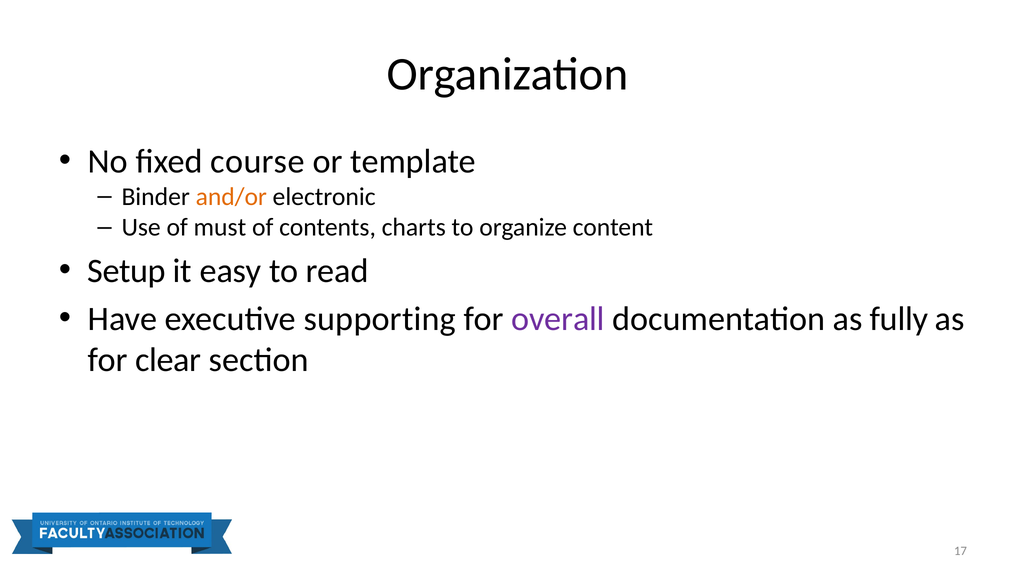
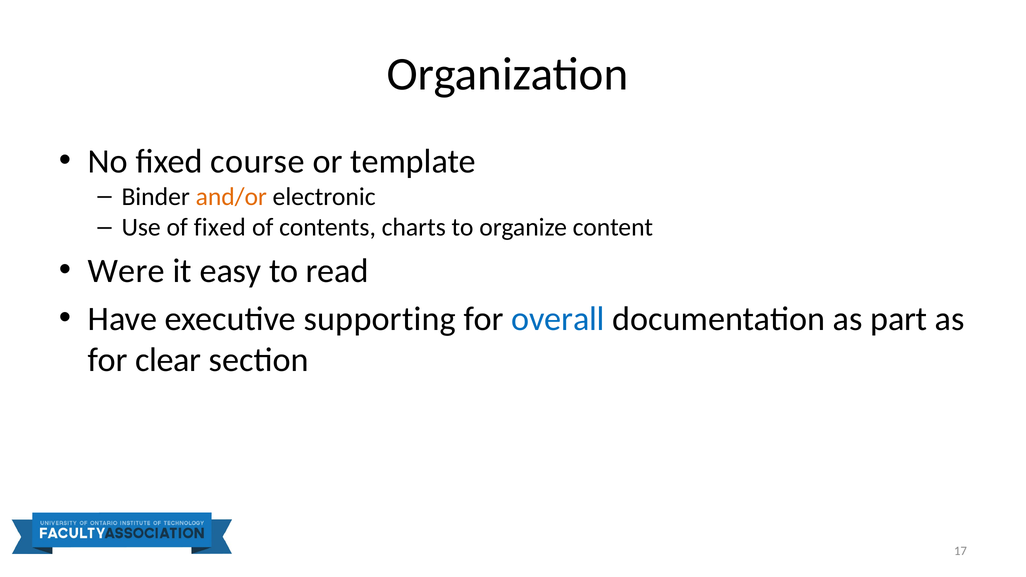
of must: must -> fixed
Setup: Setup -> Were
overall colour: purple -> blue
fully: fully -> part
